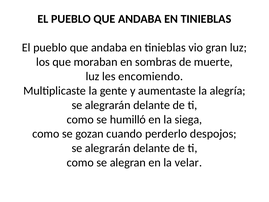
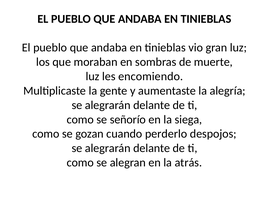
humilló: humilló -> señorío
velar: velar -> atrás
